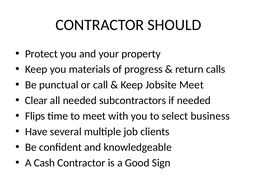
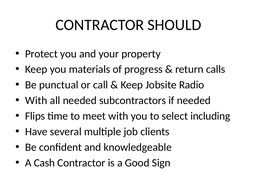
Jobsite Meet: Meet -> Radio
Clear at (36, 100): Clear -> With
business: business -> including
